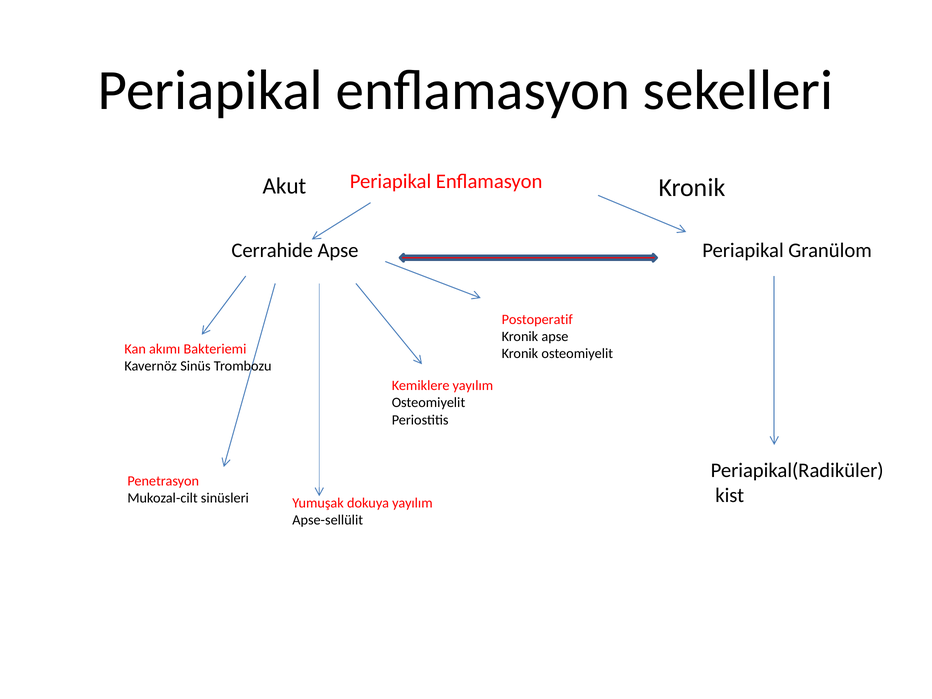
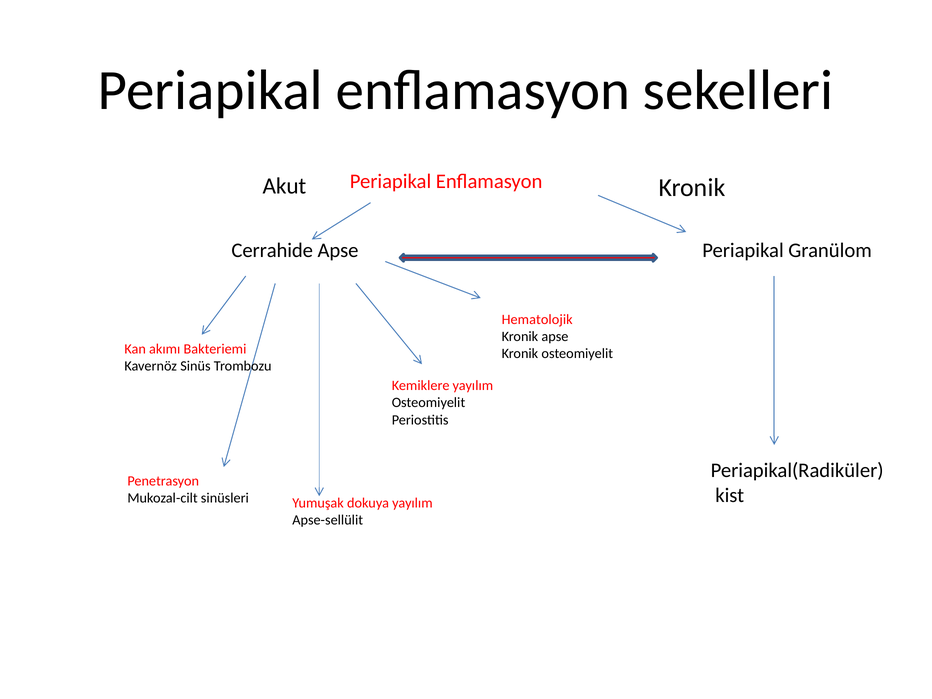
Postoperatif: Postoperatif -> Hematolojik
